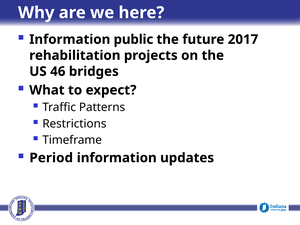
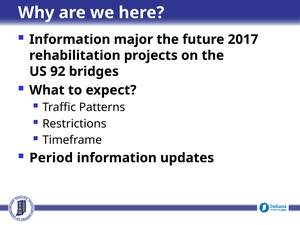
public: public -> major
46: 46 -> 92
